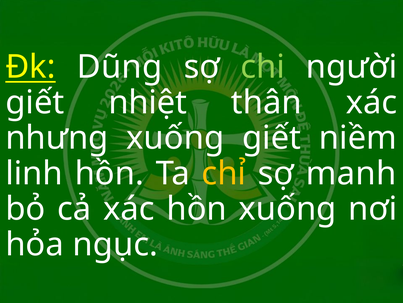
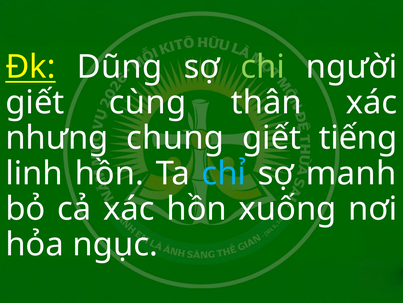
nhiệt: nhiệt -> cùng
nhưng xuống: xuống -> chung
niềm: niềm -> tiếng
chỉ colour: yellow -> light blue
